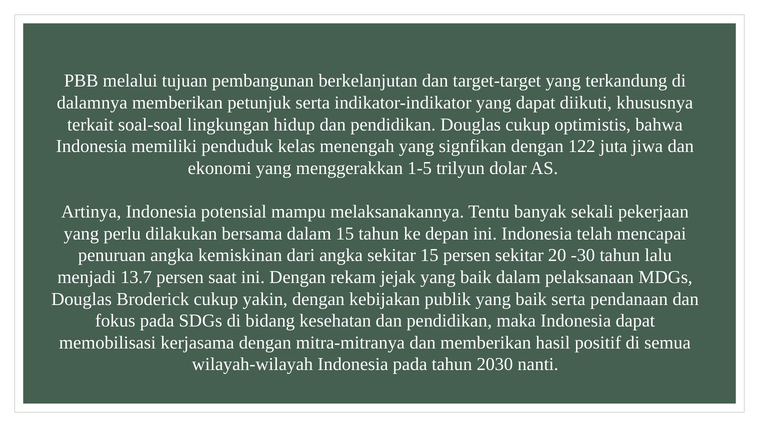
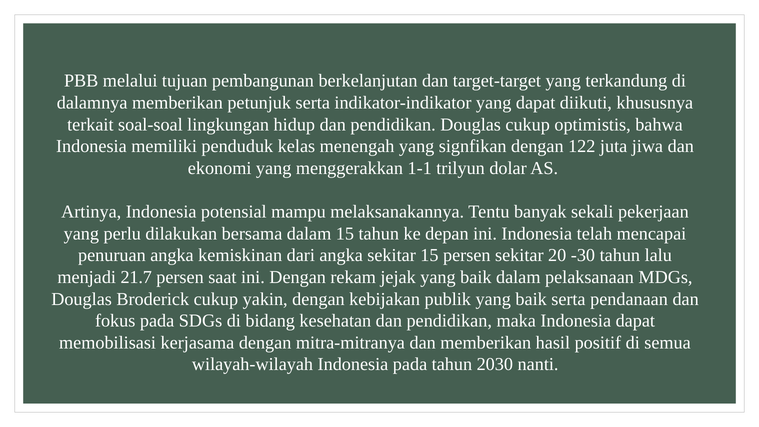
1-5: 1-5 -> 1-1
13.7: 13.7 -> 21.7
